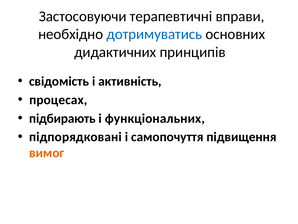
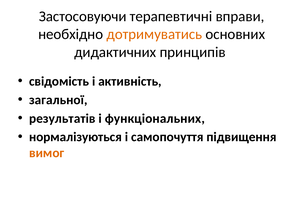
дотримуватись colour: blue -> orange
процесах: процесах -> загальної
підбирають: підбирають -> результатів
підпорядковані: підпорядковані -> нормалізуються
